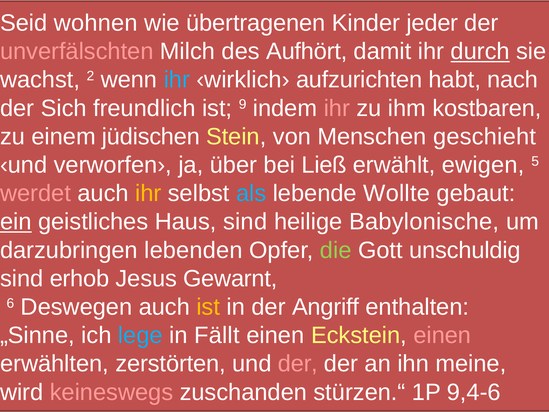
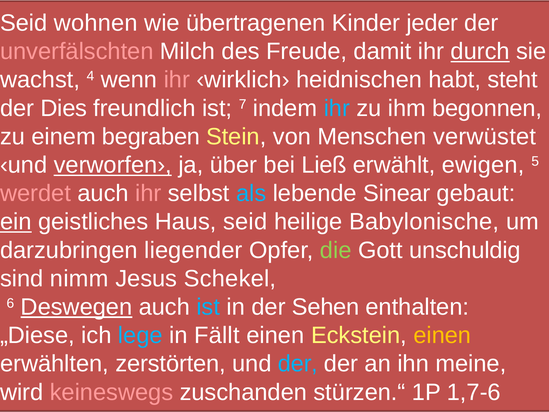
Aufhört: Aufhört -> Freude
2: 2 -> 4
ihr at (177, 80) colour: light blue -> pink
aufzurichten: aufzurichten -> heidnischen
nach: nach -> steht
Sich: Sich -> Dies
9: 9 -> 7
ihr at (337, 108) colour: pink -> light blue
kostbaren: kostbaren -> begonnen
jüdischen: jüdischen -> begraben
geschieht: geschieht -> verwüstet
verworfen› underline: none -> present
ihr at (148, 193) colour: yellow -> pink
Wollte: Wollte -> Sinear
Haus sind: sind -> seid
lebenden: lebenden -> liegender
erhob: erhob -> nimm
Gewarnt: Gewarnt -> Schekel
Deswegen underline: none -> present
ist at (208, 307) colour: yellow -> light blue
Angriff: Angriff -> Sehen
„Sinne: „Sinne -> „Diese
einen at (442, 335) colour: pink -> yellow
der at (298, 364) colour: pink -> light blue
9,4-6: 9,4-6 -> 1,7-6
